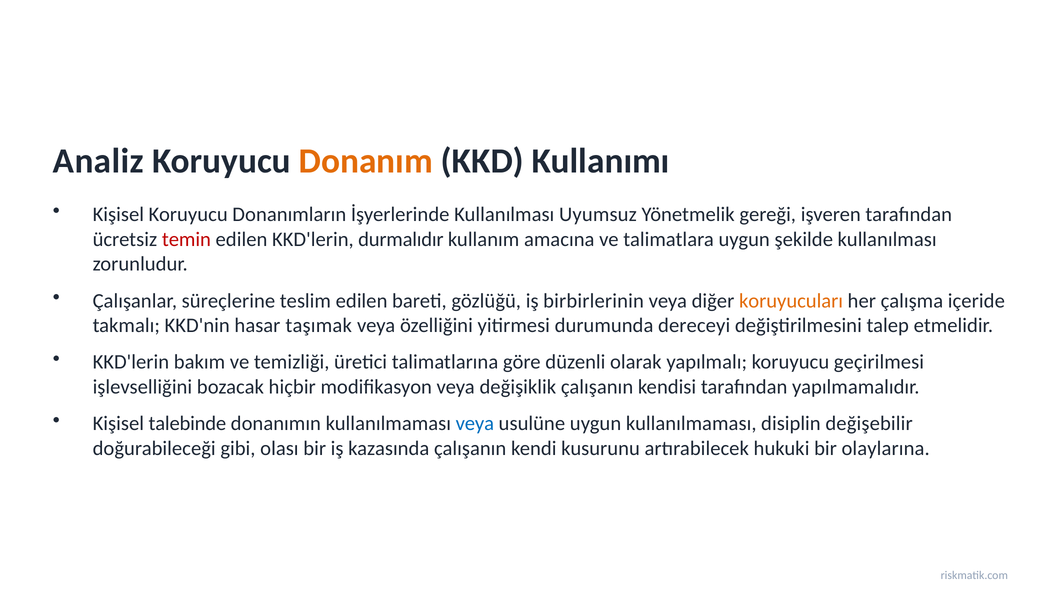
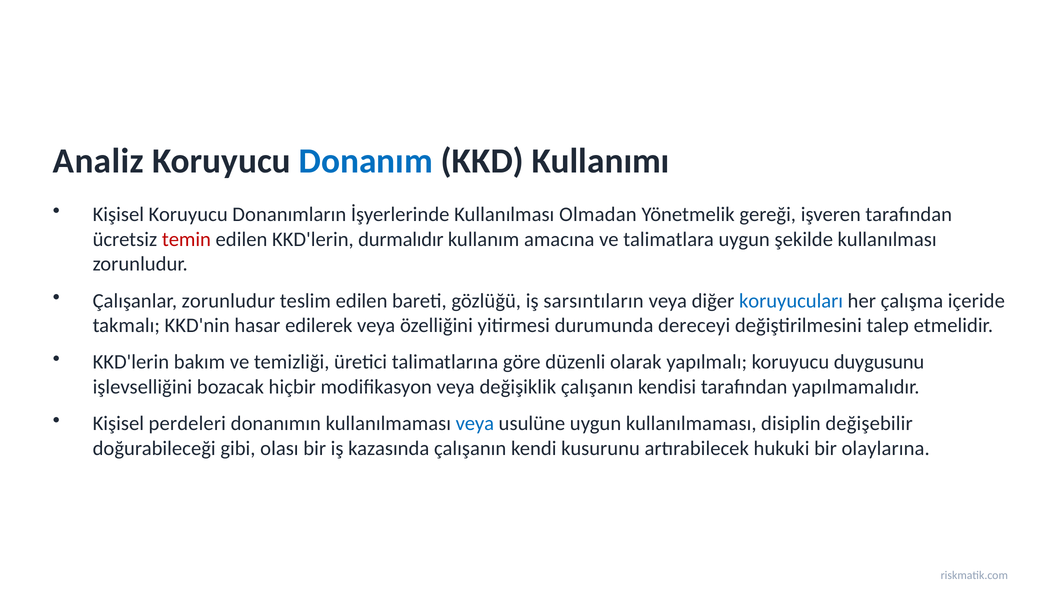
Donanım colour: orange -> blue
Uyumsuz: Uyumsuz -> Olmadan
Çalışanlar süreçlerine: süreçlerine -> zorunludur
birbirlerinin: birbirlerinin -> sarsıntıların
koruyucuları colour: orange -> blue
taşımak: taşımak -> edilerek
geçirilmesi: geçirilmesi -> duygusunu
talebinde: talebinde -> perdeleri
